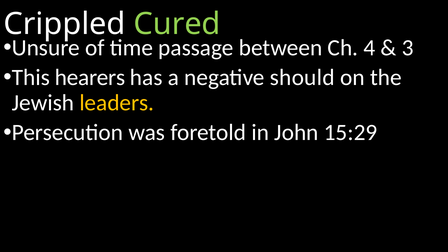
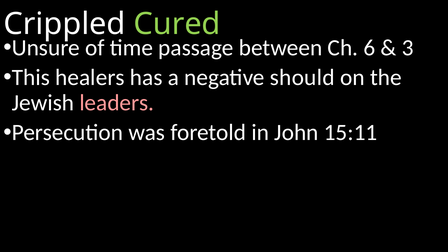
4: 4 -> 6
hearers: hearers -> healers
leaders colour: yellow -> pink
15:29: 15:29 -> 15:11
